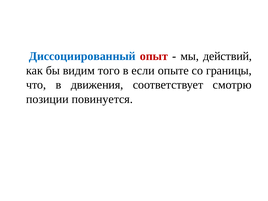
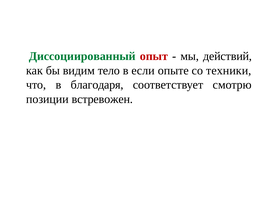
Диссоциированный colour: blue -> green
того: того -> тело
границы: границы -> техники
движения: движения -> благодаря
повинуется: повинуется -> встревожен
